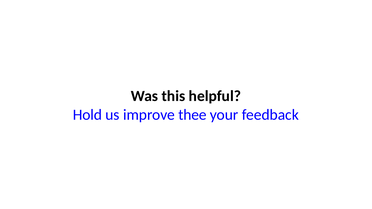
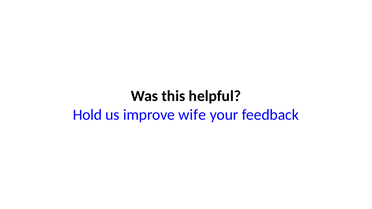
thee: thee -> wife
